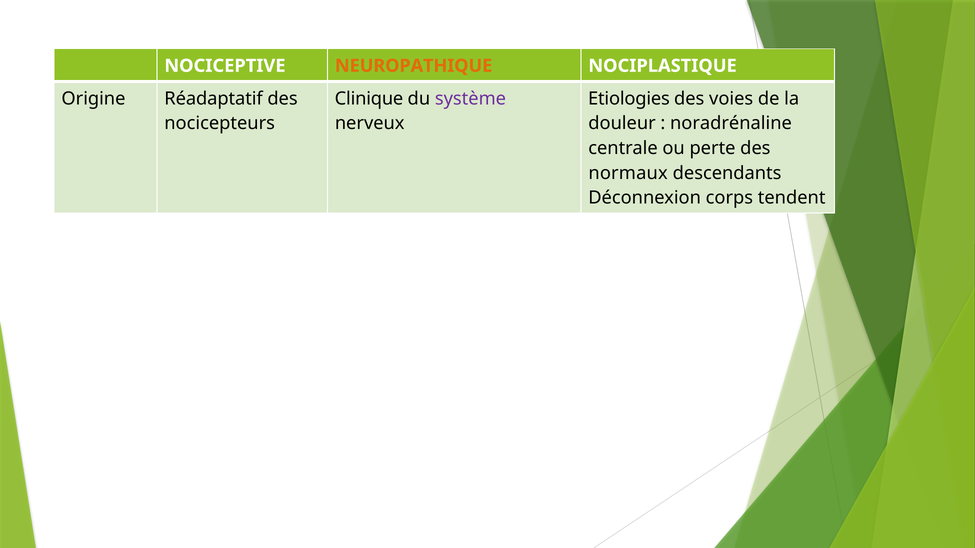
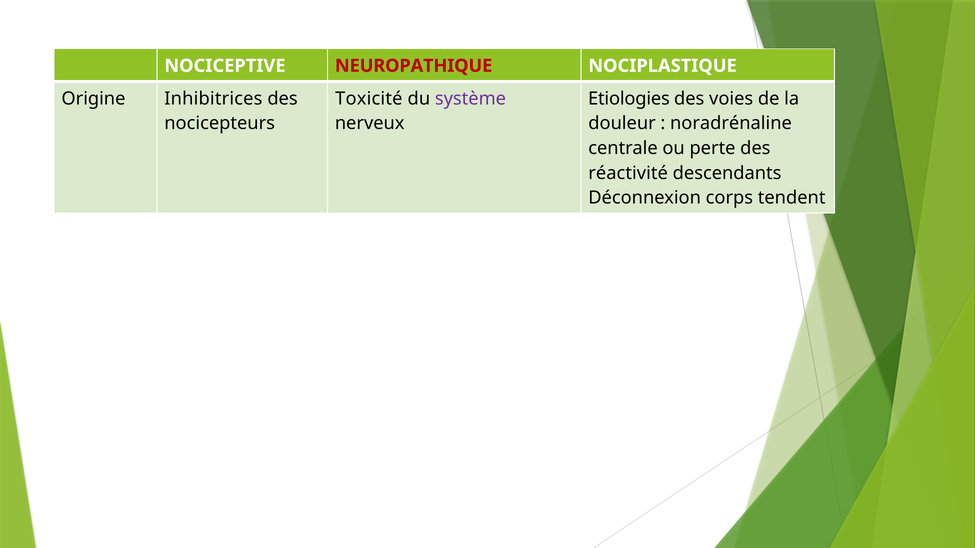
NEUROPATHIQUE colour: orange -> red
Réadaptatif: Réadaptatif -> Inhibitrices
Clinique: Clinique -> Toxicité
normaux: normaux -> réactivité
